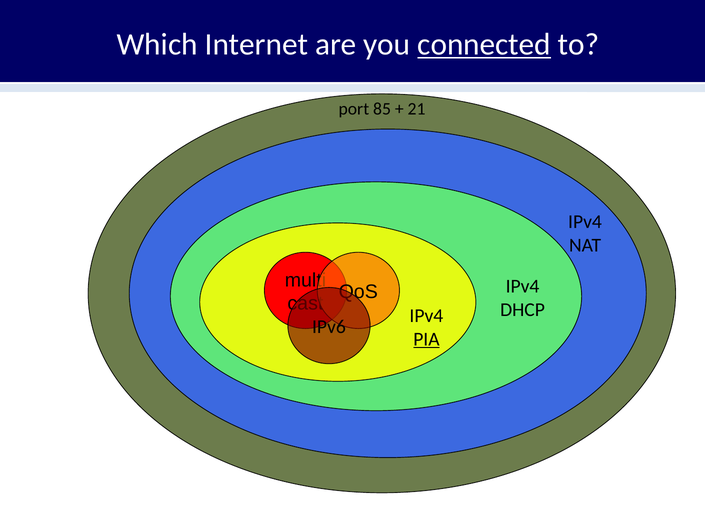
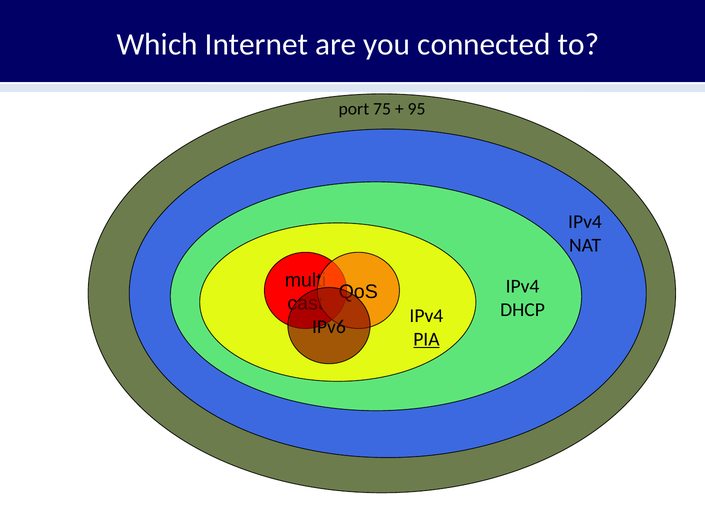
connected underline: present -> none
85: 85 -> 75
21: 21 -> 95
